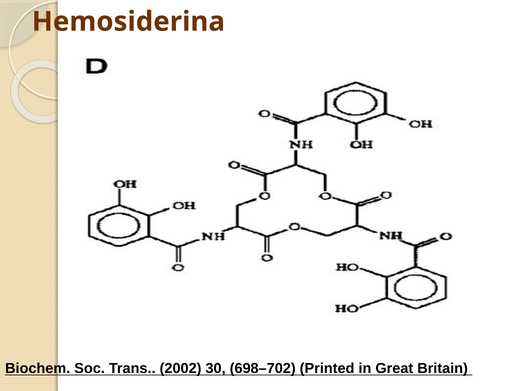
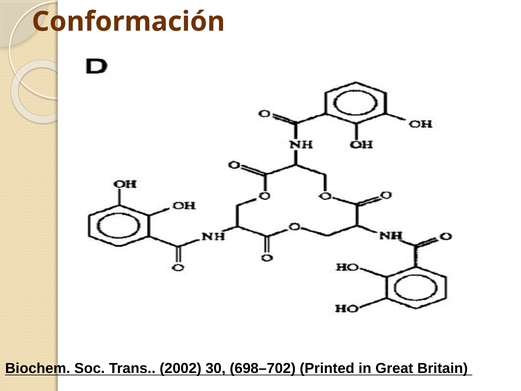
Hemosiderina: Hemosiderina -> Conformación
